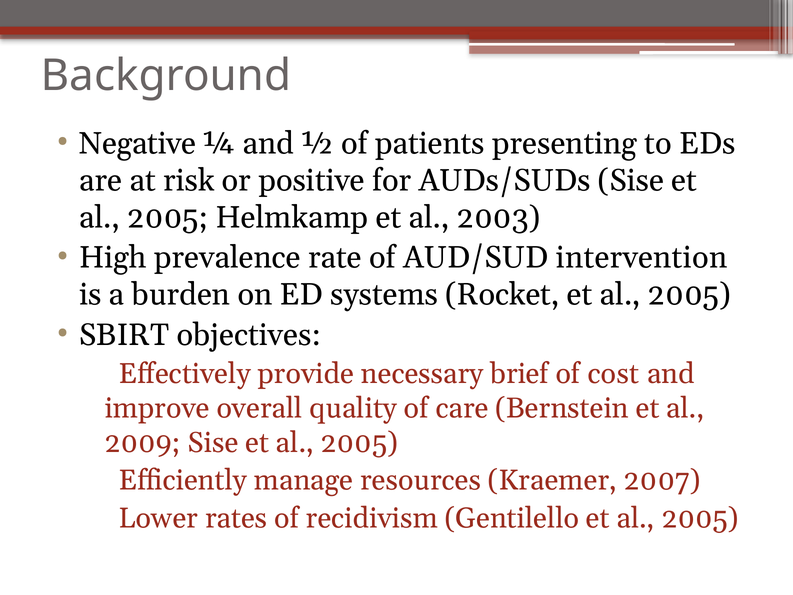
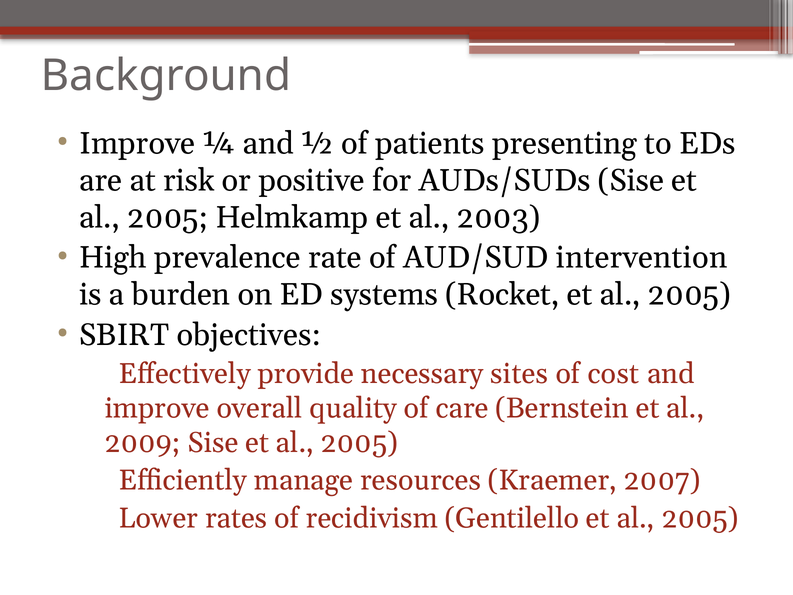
Negative at (137, 143): Negative -> Improve
brief: brief -> sites
